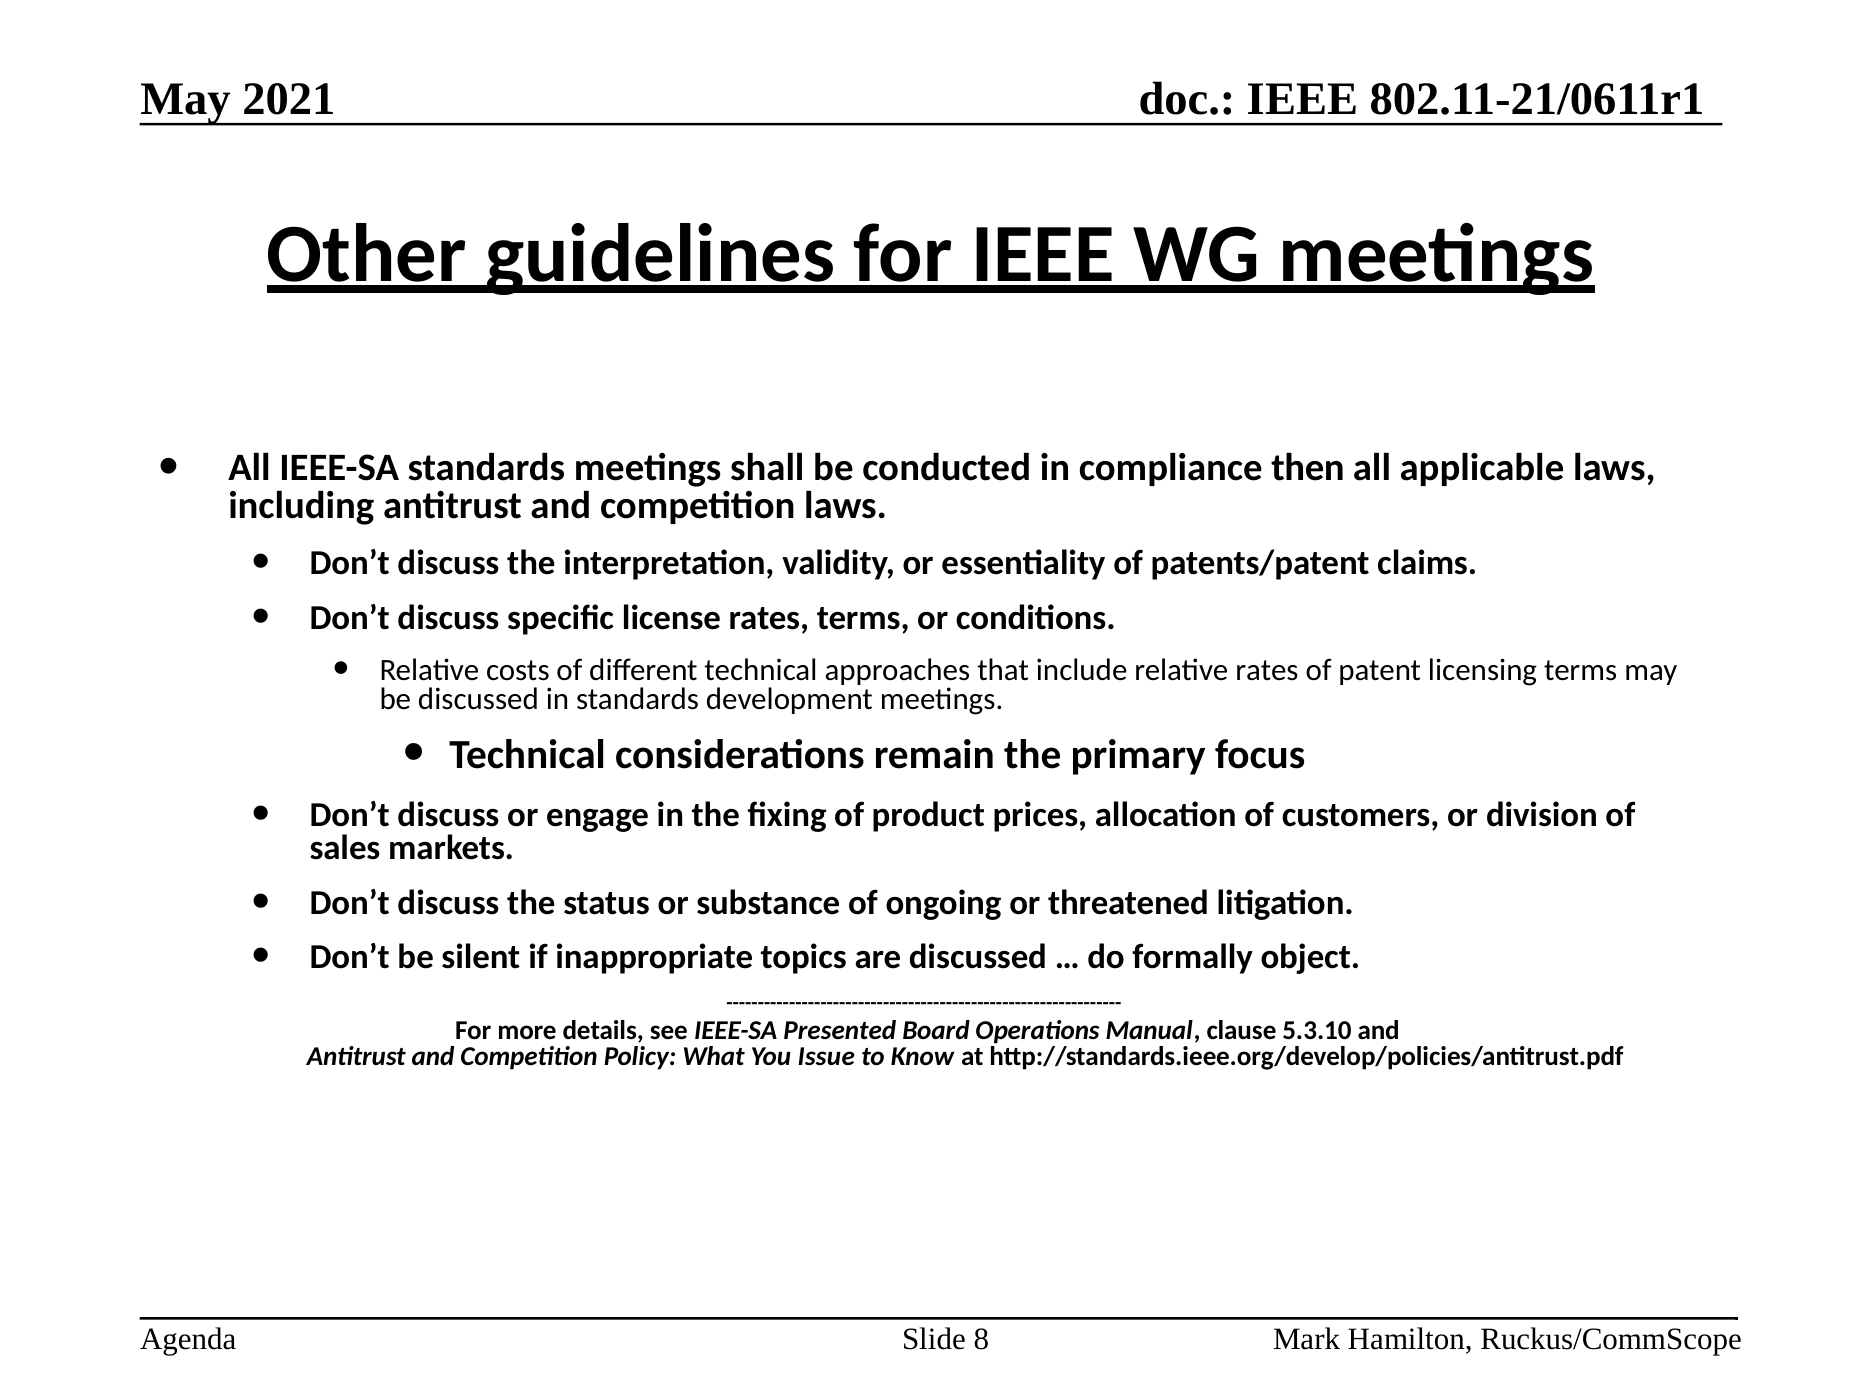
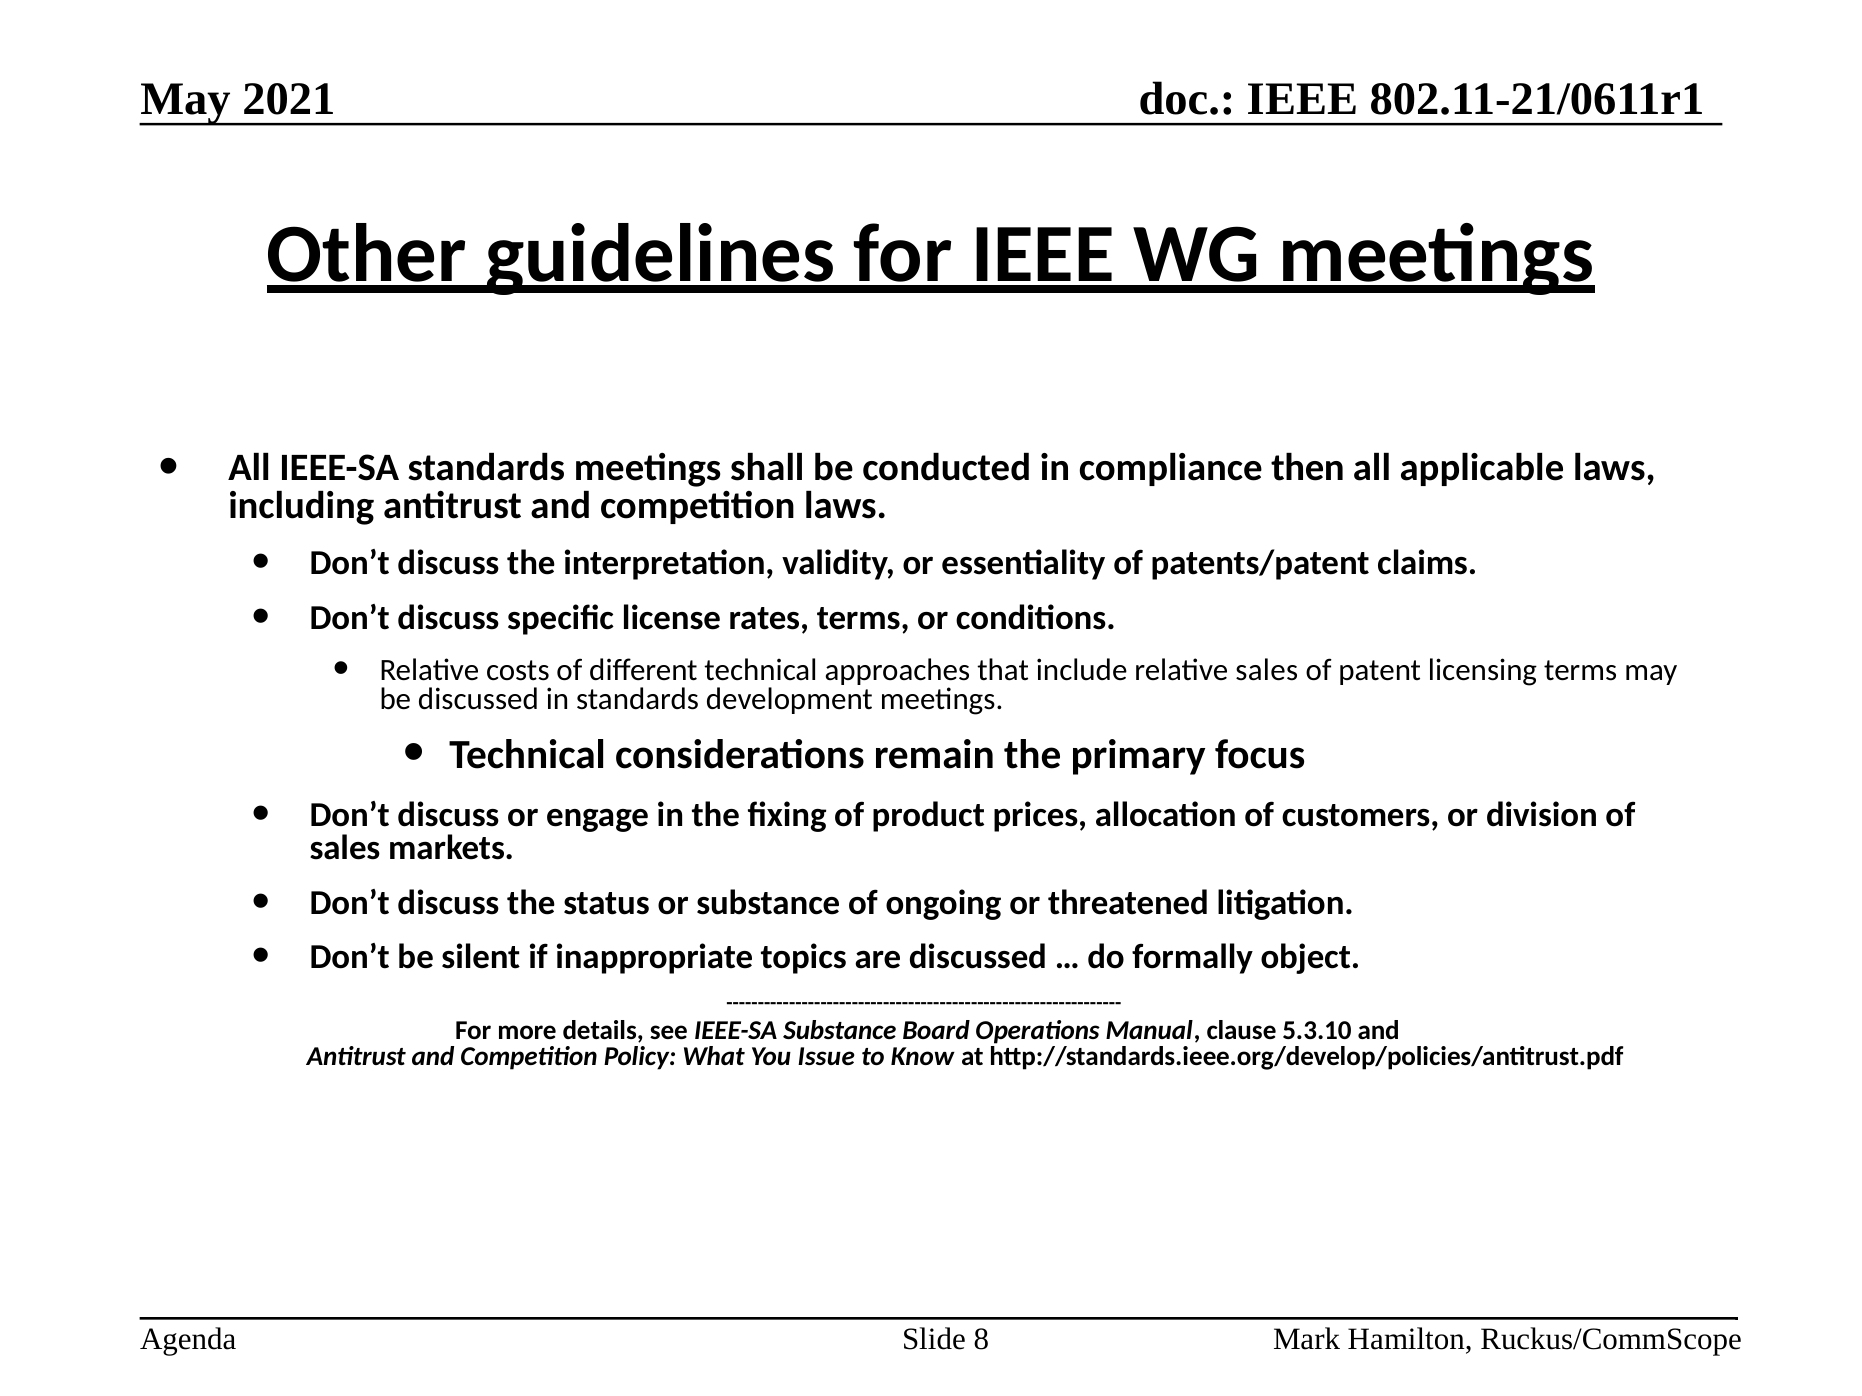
relative rates: rates -> sales
IEEE-SA Presented: Presented -> Substance
